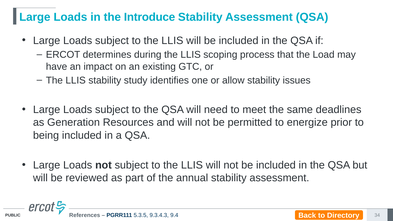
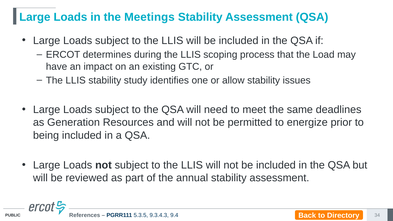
Introduce: Introduce -> Meetings
